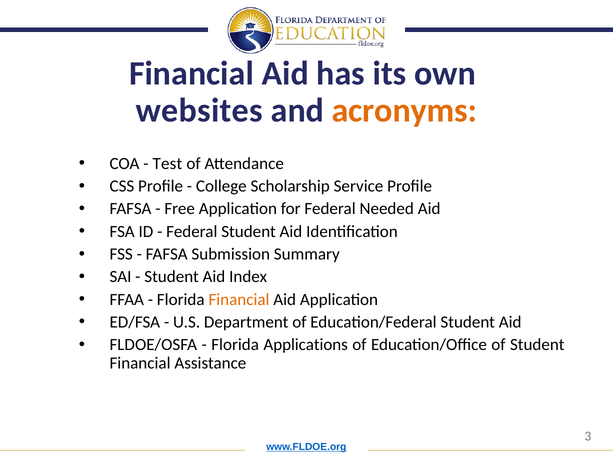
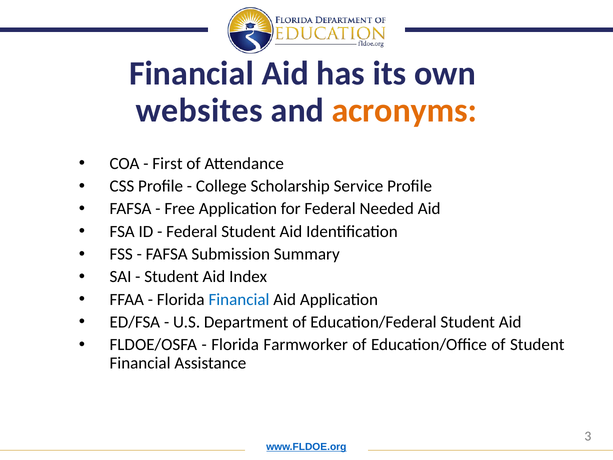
Test: Test -> First
Financial at (239, 299) colour: orange -> blue
Applications: Applications -> Farmworker
